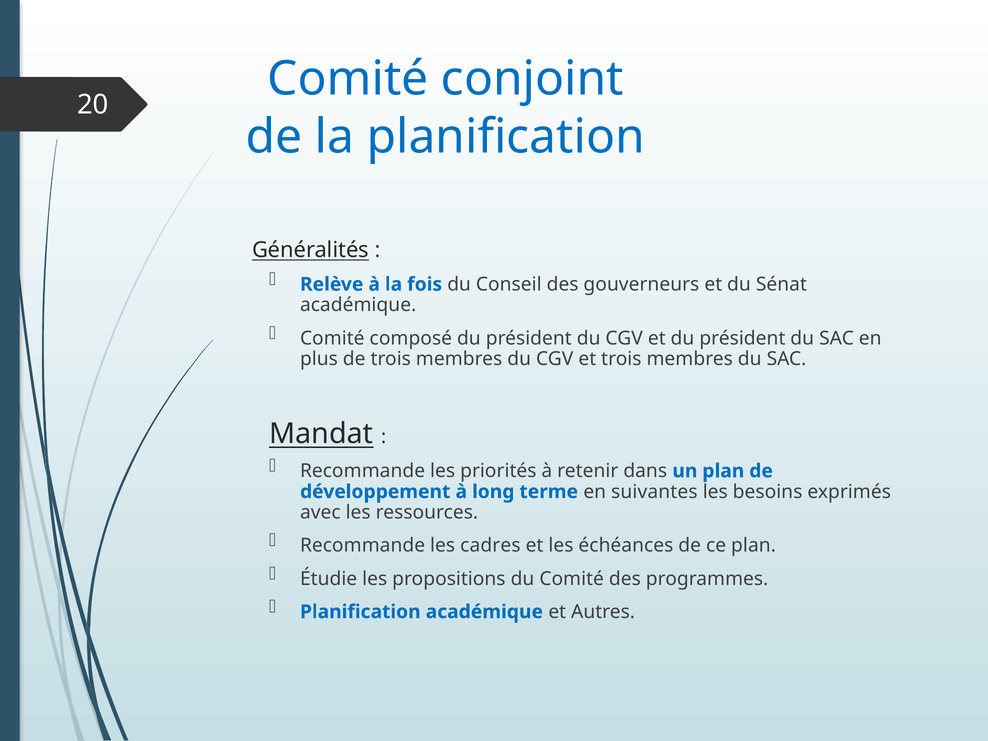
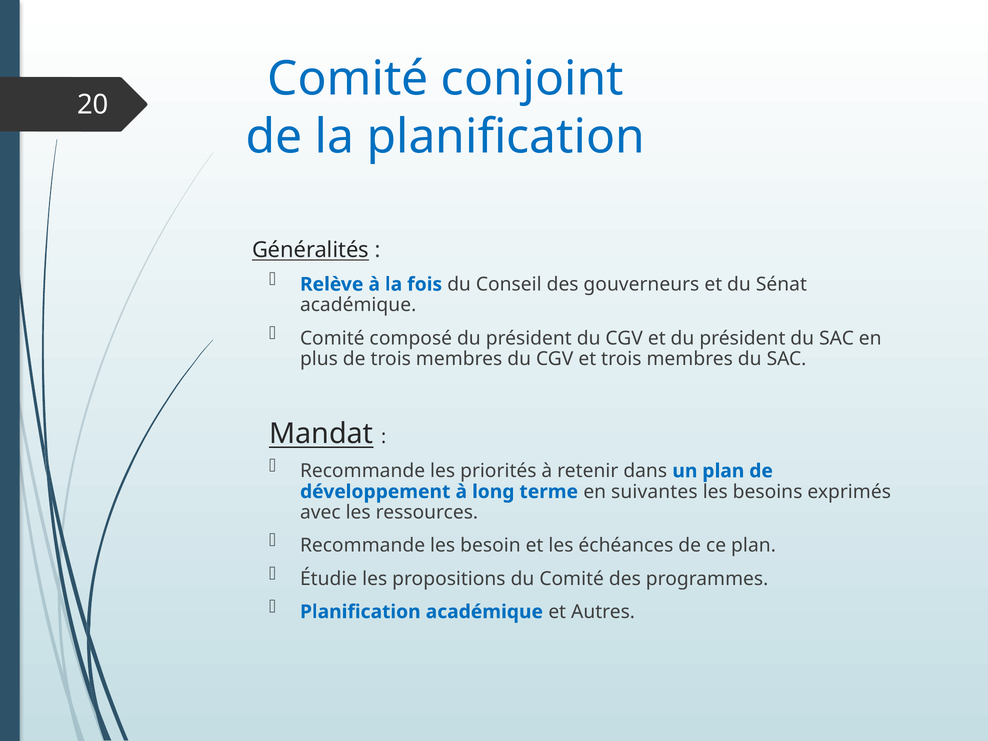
cadres: cadres -> besoin
